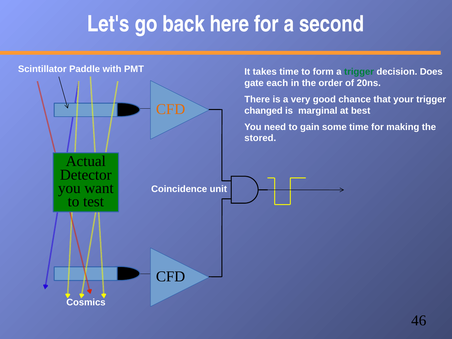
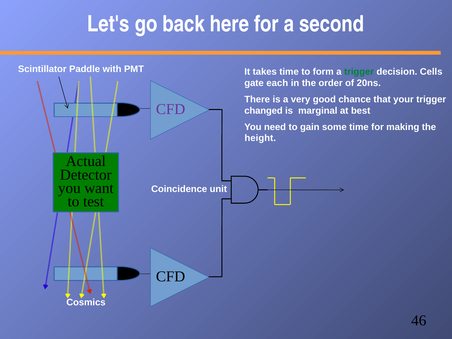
Does: Does -> Cells
CFD at (171, 109) colour: orange -> purple
stored: stored -> height
